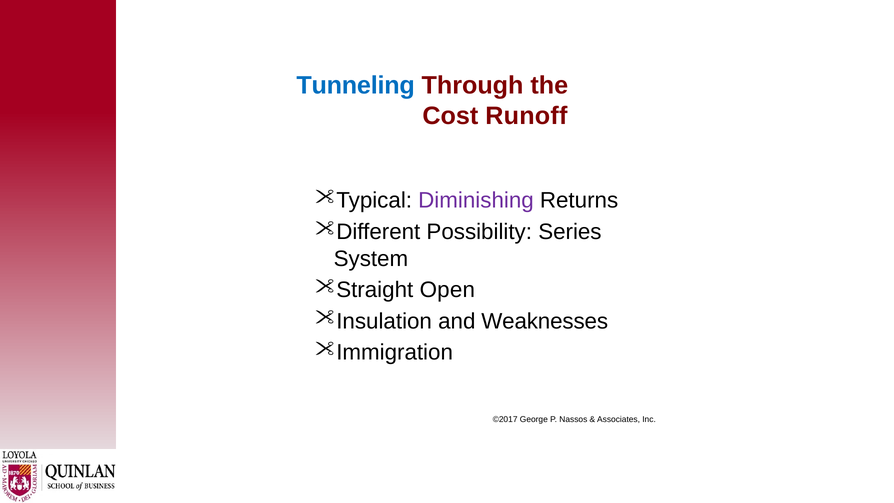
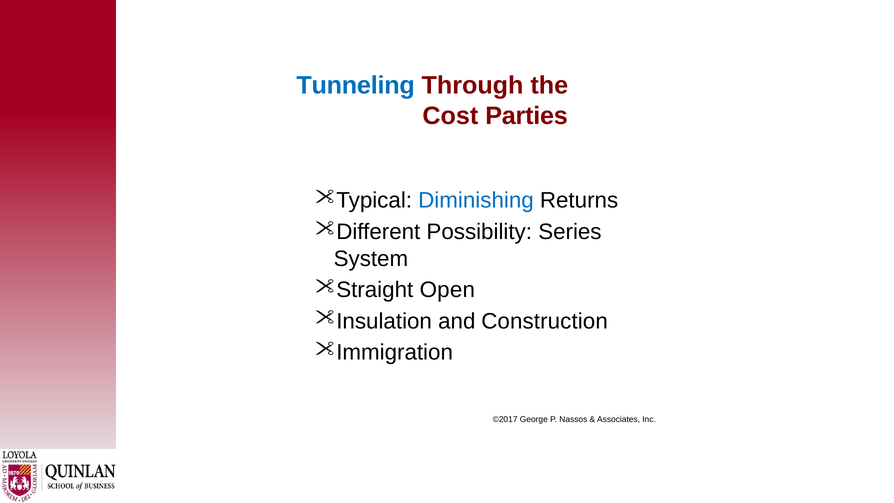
Runoff: Runoff -> Parties
Diminishing colour: purple -> blue
Weaknesses: Weaknesses -> Construction
